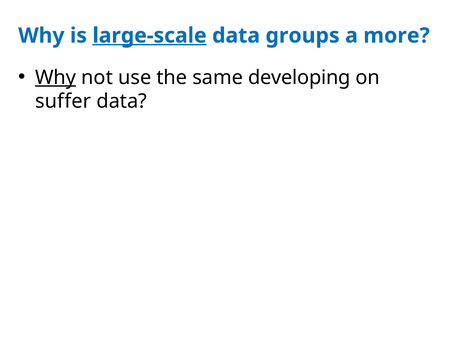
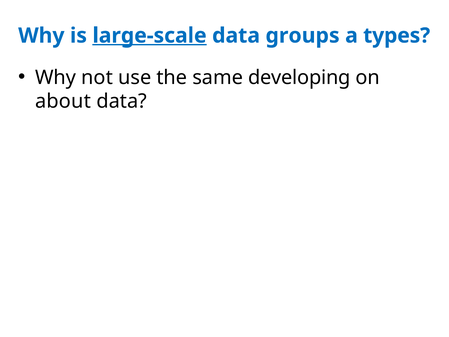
more: more -> types
Why at (56, 77) underline: present -> none
suffer: suffer -> about
